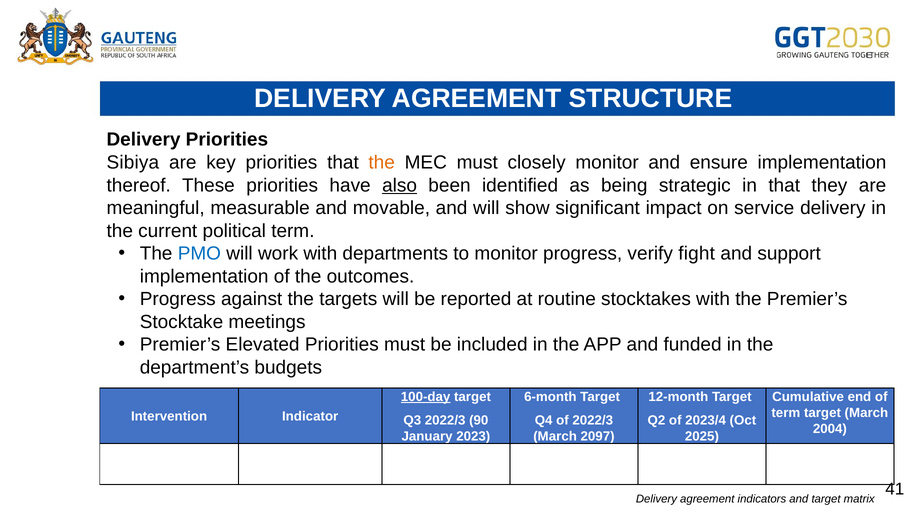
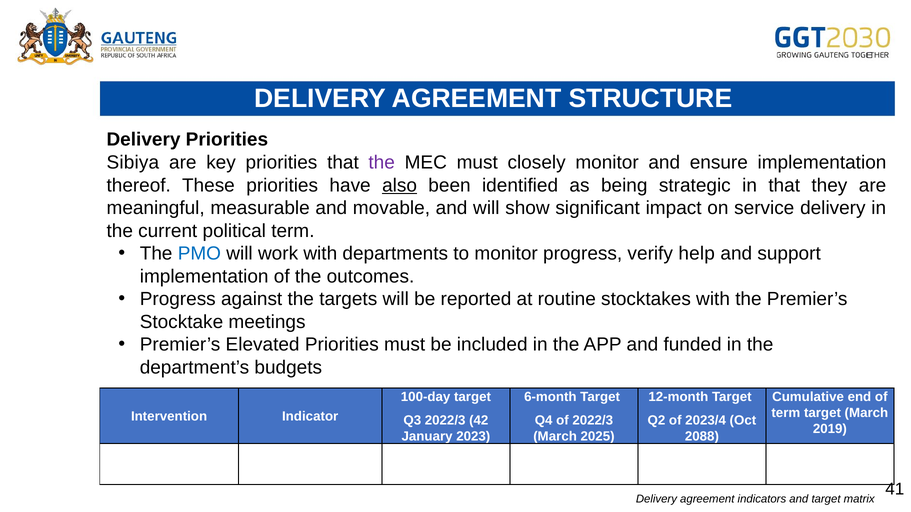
the at (382, 163) colour: orange -> purple
fight: fight -> help
100-day underline: present -> none
90: 90 -> 42
2004: 2004 -> 2019
2097: 2097 -> 2025
2025: 2025 -> 2088
